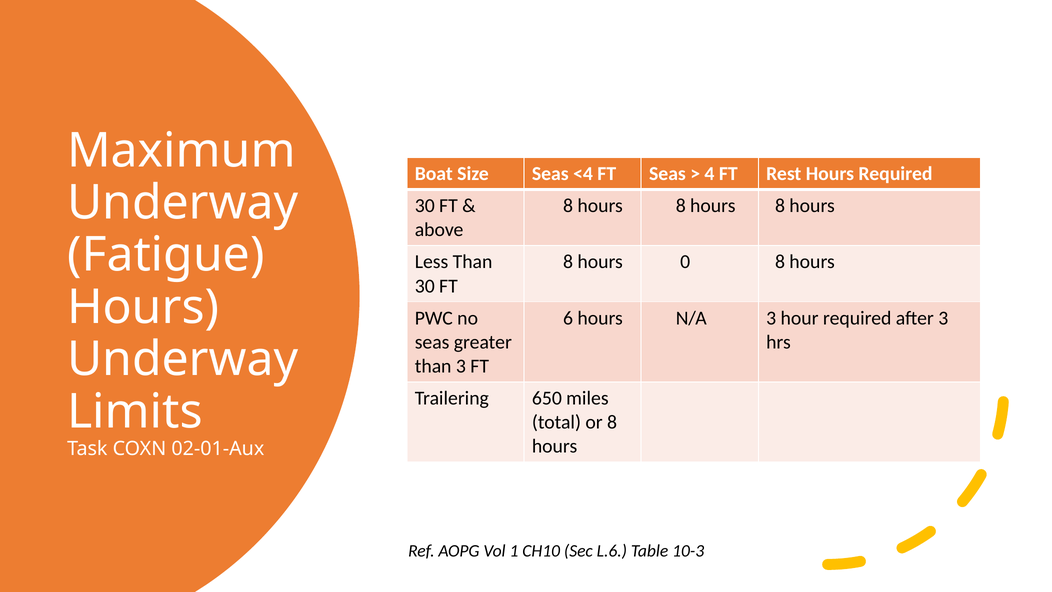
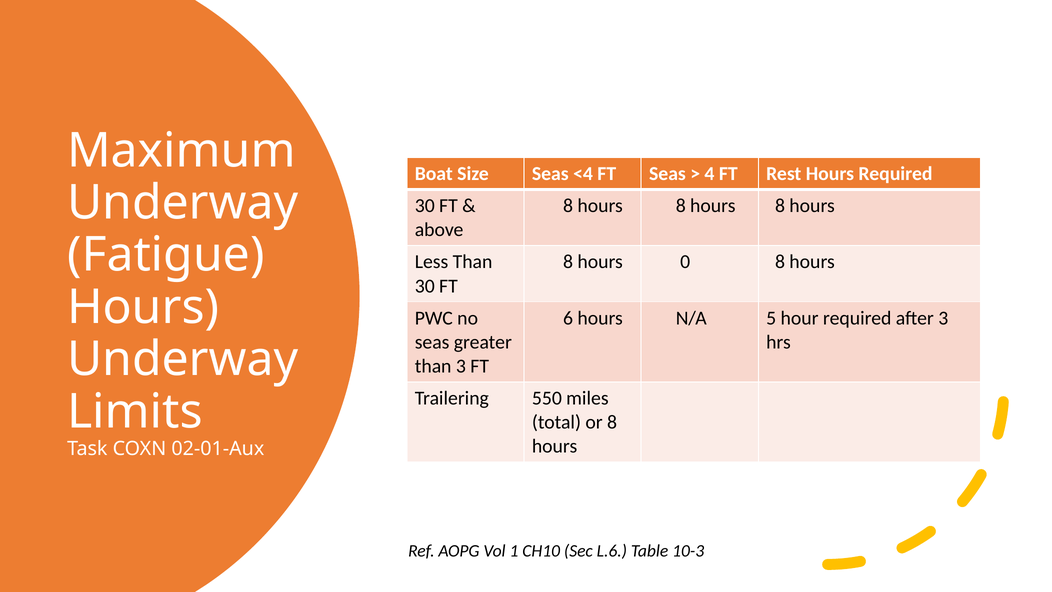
N/A 3: 3 -> 5
650: 650 -> 550
